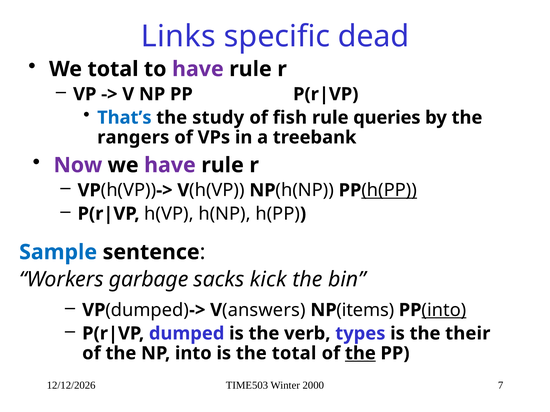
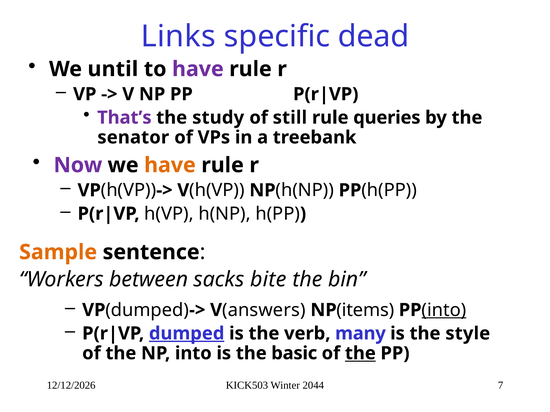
We total: total -> until
That’s colour: blue -> purple
fish: fish -> still
rangers: rangers -> senator
have at (170, 165) colour: purple -> orange
h(PP at (389, 190) underline: present -> none
Sample colour: blue -> orange
garbage: garbage -> between
kick: kick -> bite
dumped at (187, 334) underline: none -> present
types: types -> many
their: their -> style
the total: total -> basic
TIME503: TIME503 -> KICK503
2000: 2000 -> 2044
